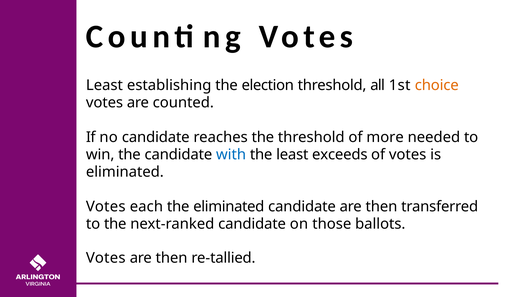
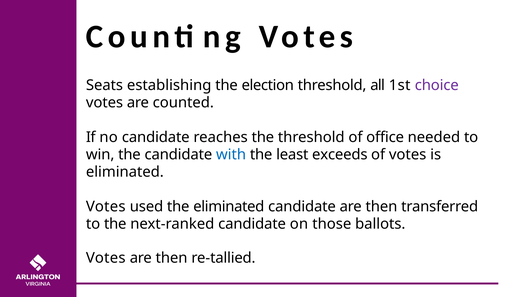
Least at (104, 85): Least -> Seats
choice colour: orange -> purple
more: more -> office
each: each -> used
